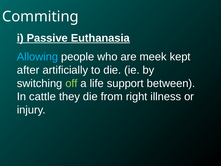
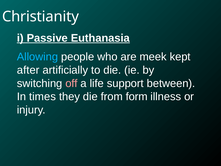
Commiting: Commiting -> Christianity
off colour: light green -> pink
cattle: cattle -> times
right: right -> form
